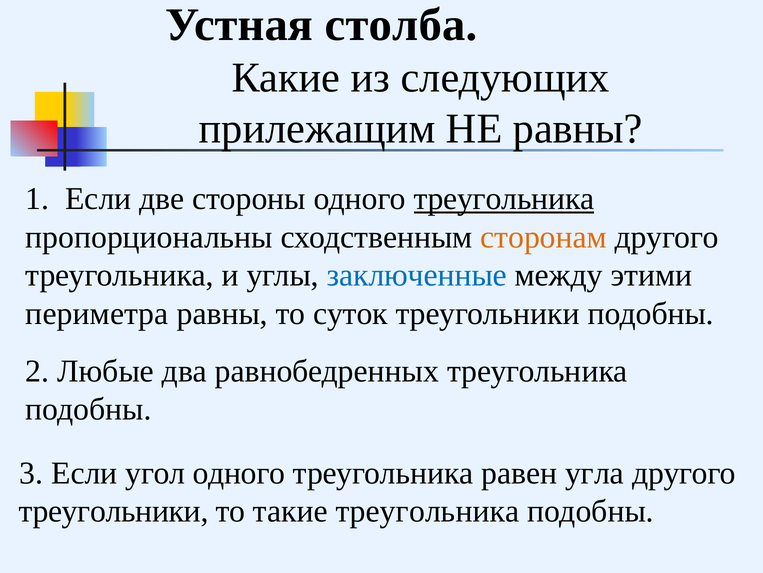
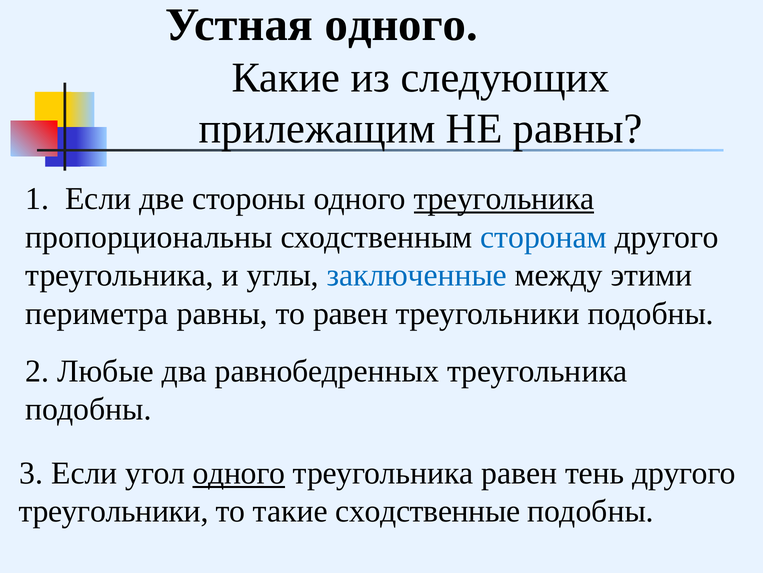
Устная столба: столба -> одного
сторонам colour: orange -> blue
то суток: суток -> равен
одного at (239, 473) underline: none -> present
угла: угла -> тень
такие треугольника: треугольника -> сходственные
